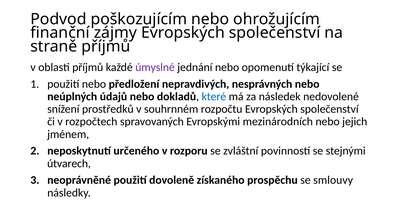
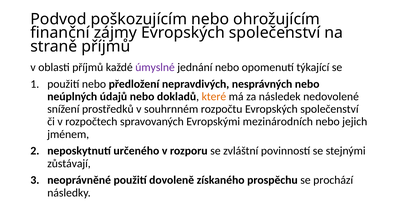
které colour: blue -> orange
útvarech: útvarech -> zůstávají
smlouvy: smlouvy -> prochází
